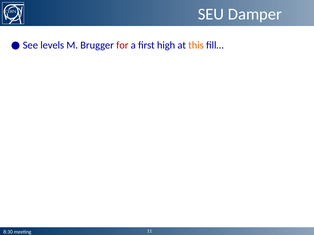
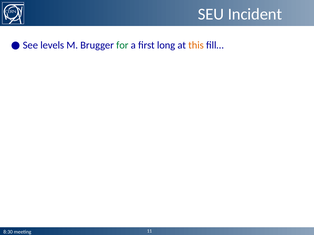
Damper: Damper -> Incident
for colour: red -> green
high: high -> long
